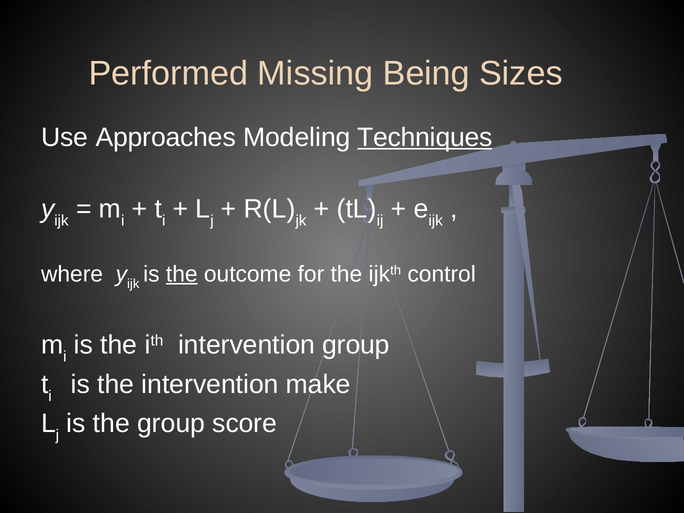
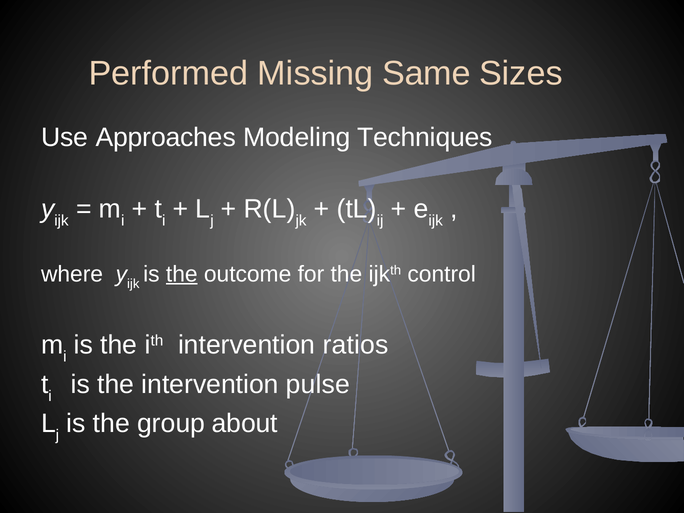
Being: Being -> Same
Techniques underline: present -> none
intervention group: group -> ratios
make: make -> pulse
score: score -> about
